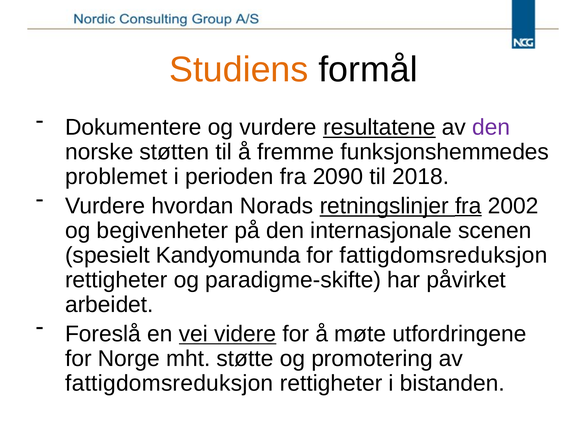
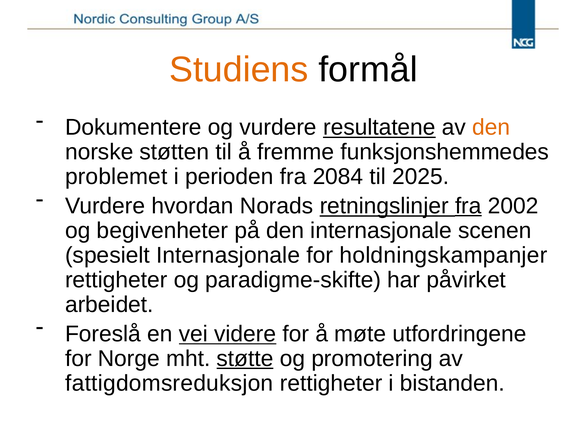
den at (491, 127) colour: purple -> orange
2090: 2090 -> 2084
2018: 2018 -> 2025
spesielt Kandyomunda: Kandyomunda -> Internasjonale
for fattigdomsreduksjon: fattigdomsreduksjon -> holdningskampanjer
støtte underline: none -> present
